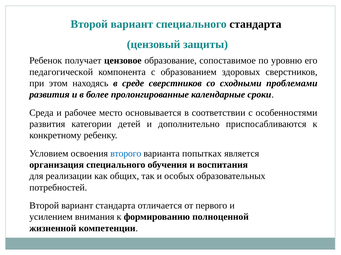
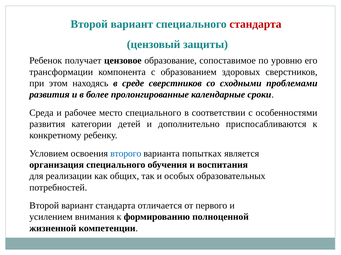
стандарта at (255, 24) colour: black -> red
педагогической: педагогической -> трансформации
место основывается: основывается -> специального
